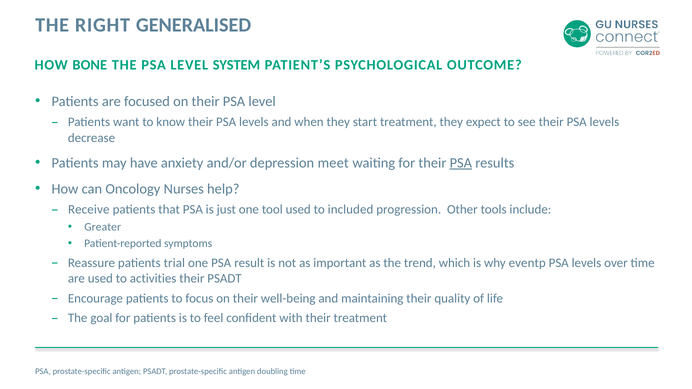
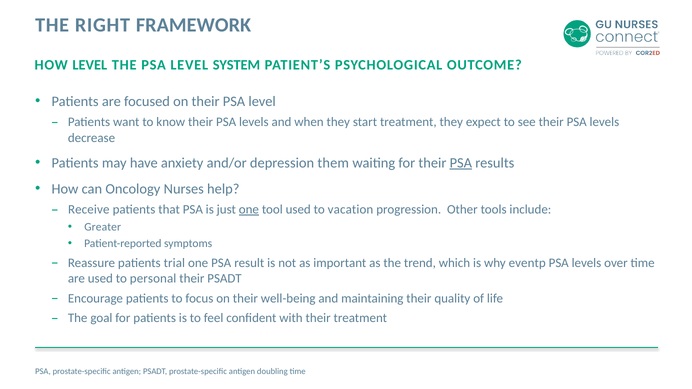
GENERALISED: GENERALISED -> FRAMEWORK
HOW BONE: BONE -> LEVEL
meet: meet -> them
one at (249, 210) underline: none -> present
included: included -> vacation
activities: activities -> personal
